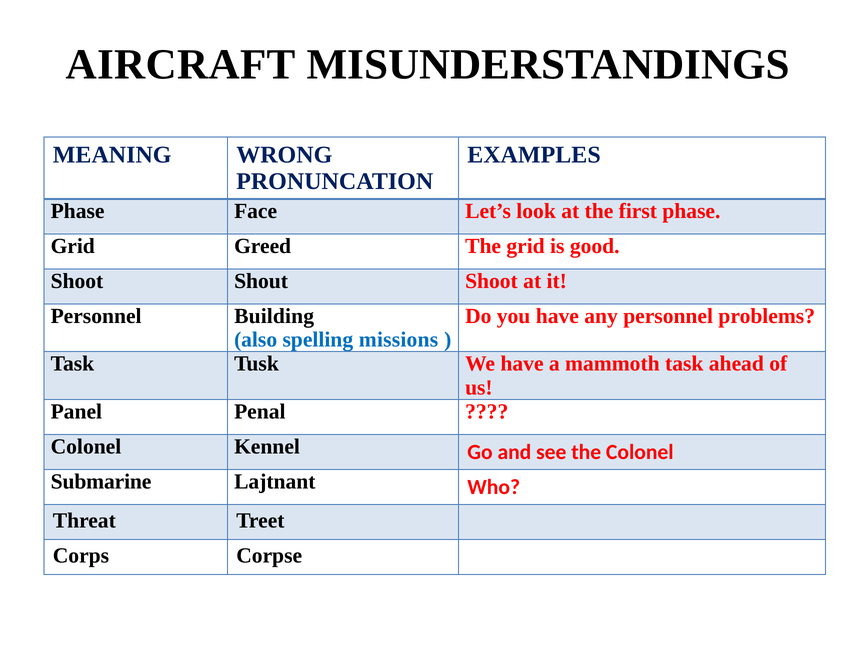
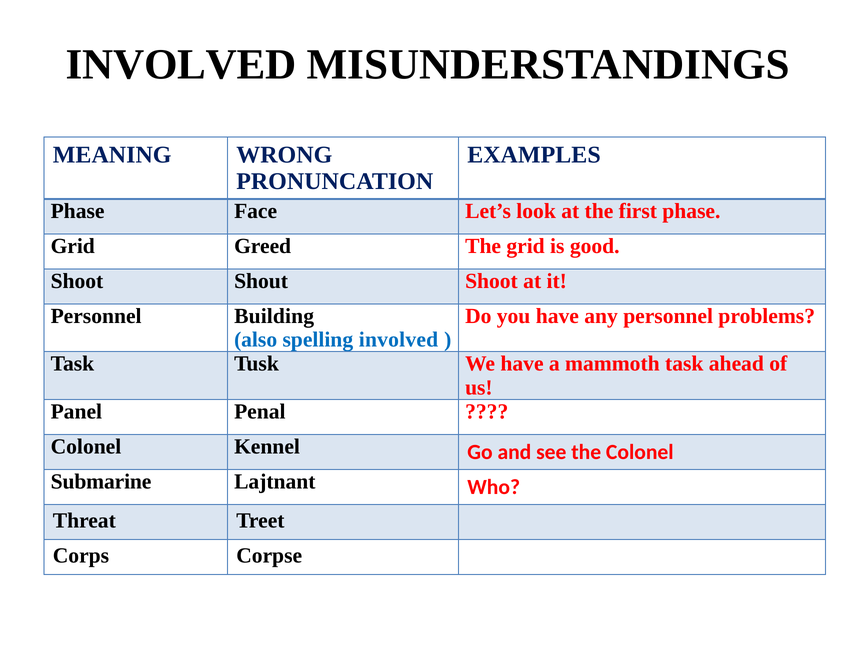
AIRCRAFT at (181, 65): AIRCRAFT -> INVOLVED
spelling missions: missions -> involved
